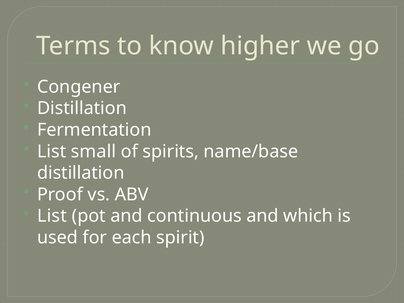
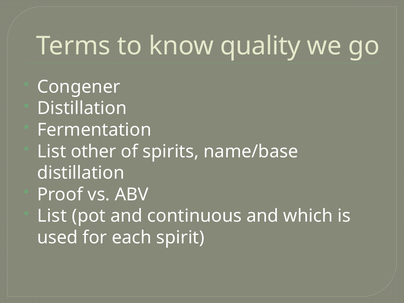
higher: higher -> quality
small: small -> other
